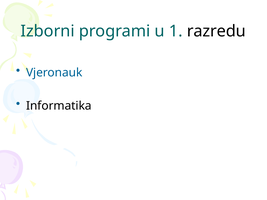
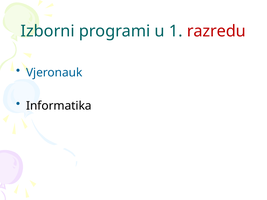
razredu colour: black -> red
